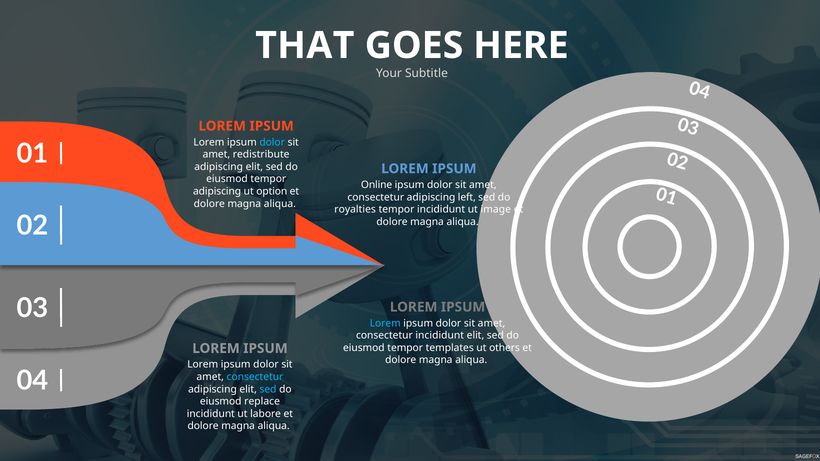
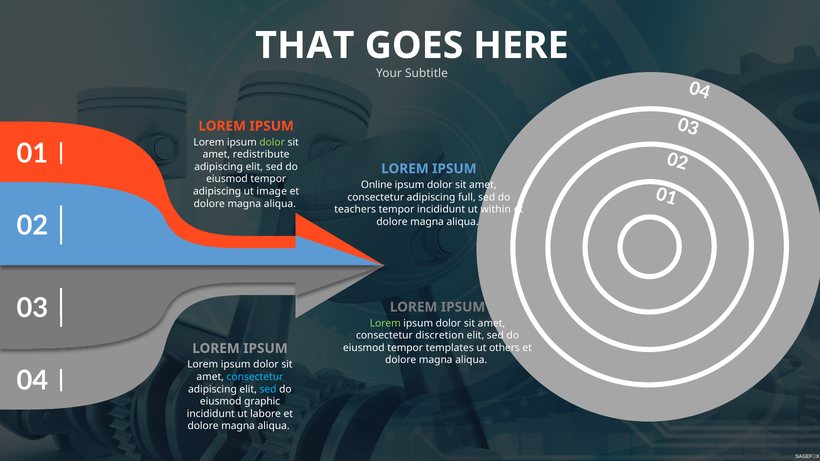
dolor at (272, 142) colour: light blue -> light green
option: option -> image
left: left -> full
royalties: royalties -> teachers
image: image -> within
Lorem at (385, 323) colour: light blue -> light green
consectetur incididunt: incididunt -> discretion
replace: replace -> graphic
